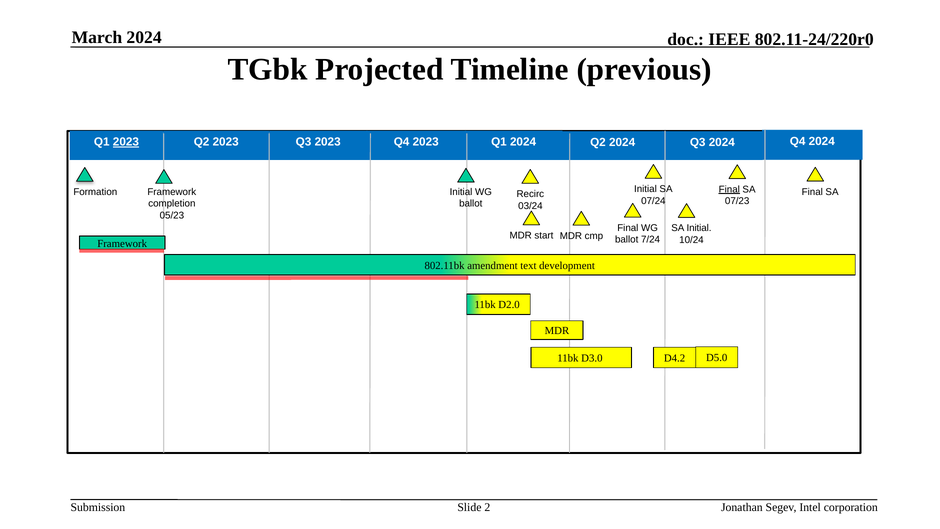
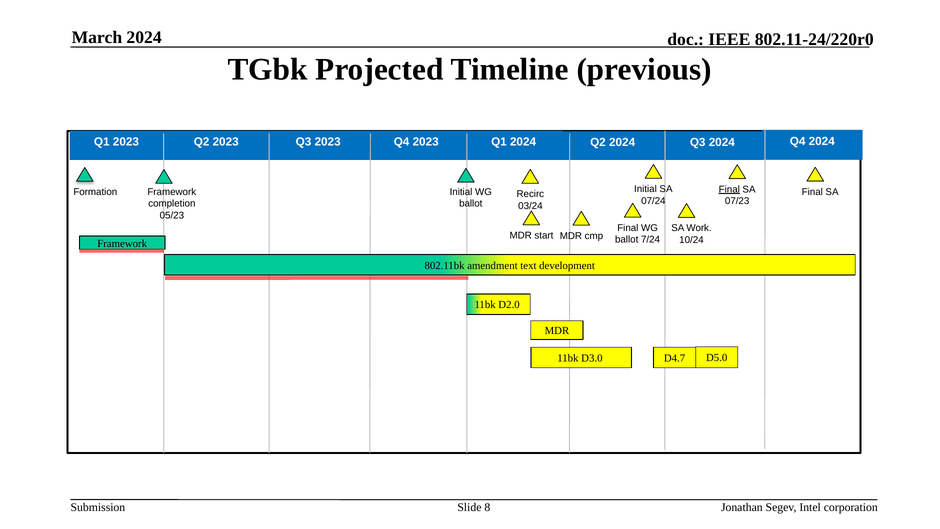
2023 at (126, 142) underline: present -> none
SA Initial: Initial -> Work
D4.2: D4.2 -> D4.7
2: 2 -> 8
